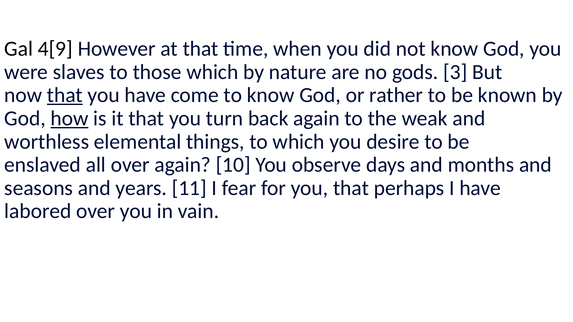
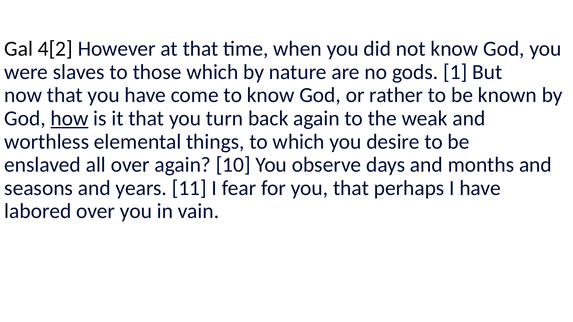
4[9: 4[9 -> 4[2
3: 3 -> 1
that at (65, 95) underline: present -> none
